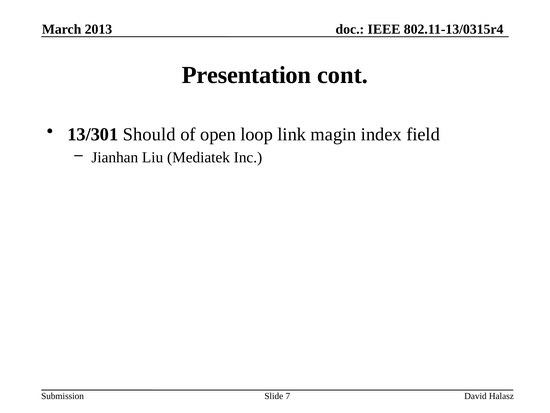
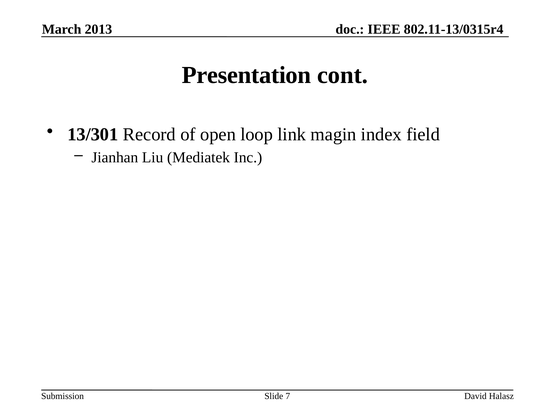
Should: Should -> Record
